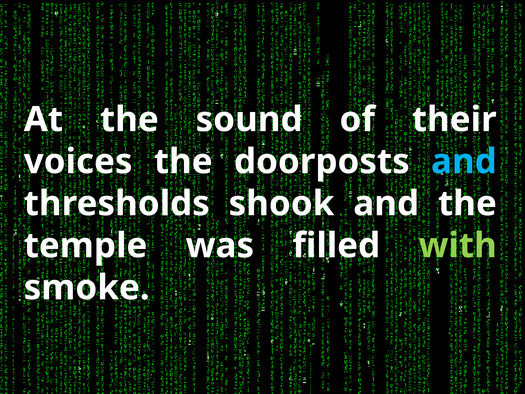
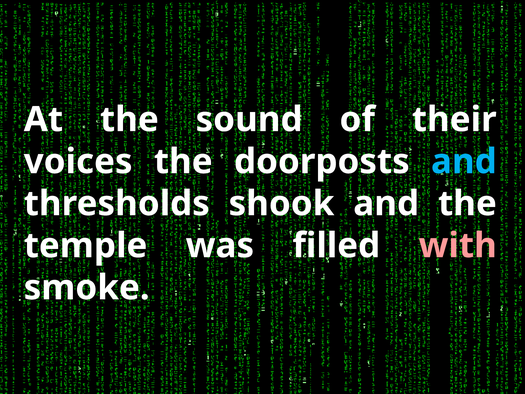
with colour: light green -> pink
